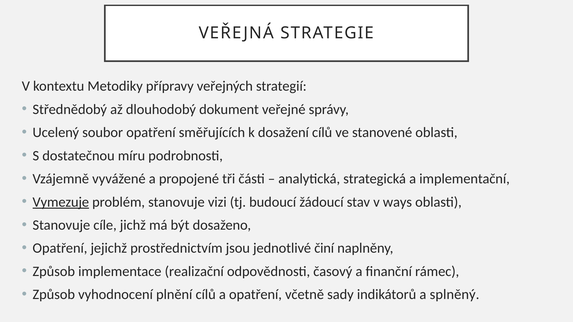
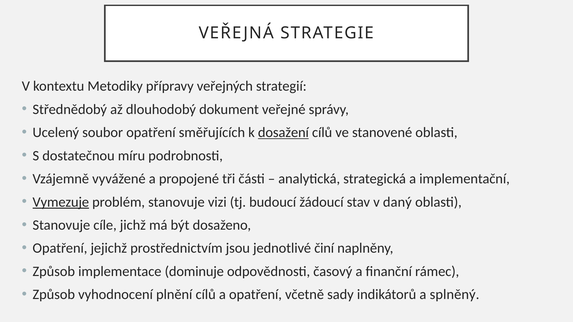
dosažení underline: none -> present
ways: ways -> daný
realizační: realizační -> dominuje
